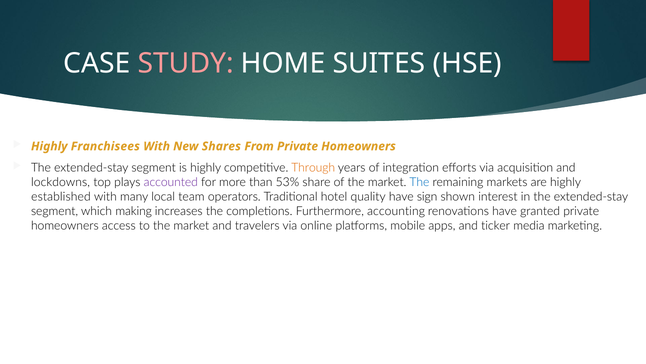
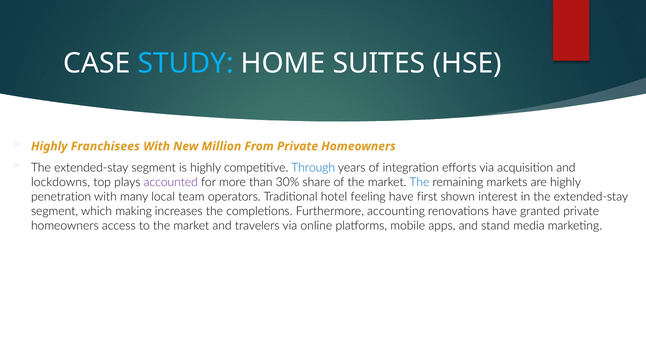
STUDY colour: pink -> light blue
Shares: Shares -> Million
Through colour: orange -> blue
53%: 53% -> 30%
established: established -> penetration
quality: quality -> feeling
sign: sign -> first
ticker: ticker -> stand
